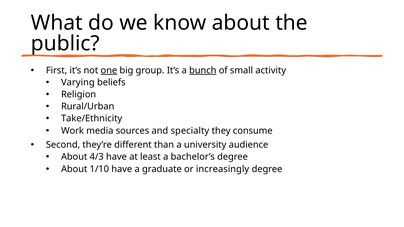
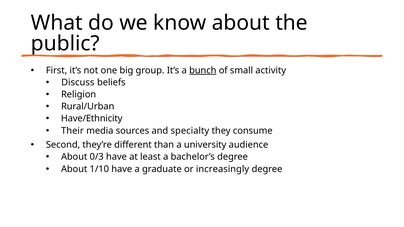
one underline: present -> none
Varying: Varying -> Discuss
Take/Ethnicity: Take/Ethnicity -> Have/Ethnicity
Work: Work -> Their
4/3: 4/3 -> 0/3
